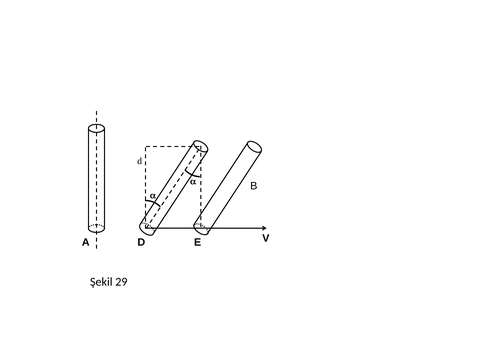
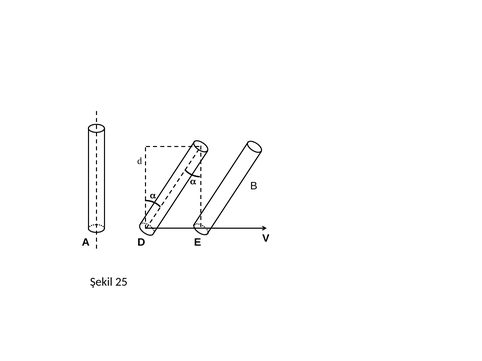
29: 29 -> 25
